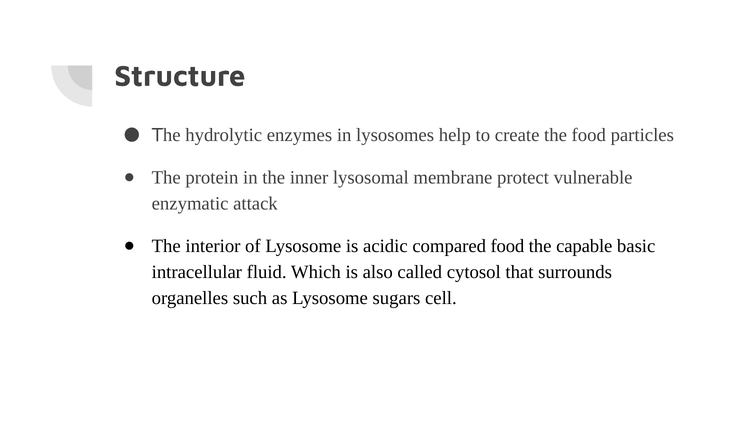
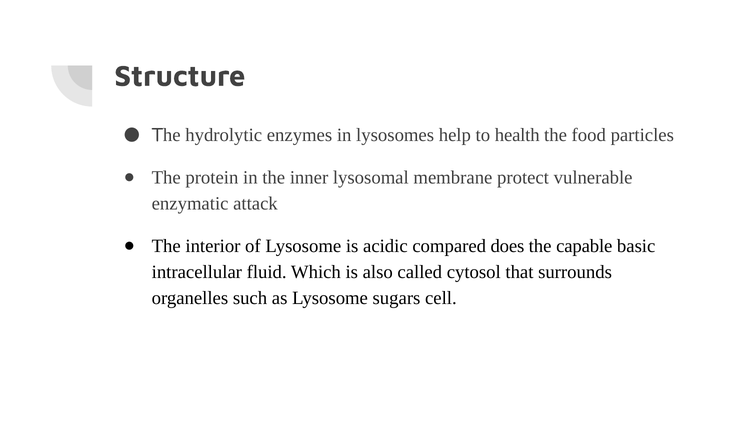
create: create -> health
compared food: food -> does
